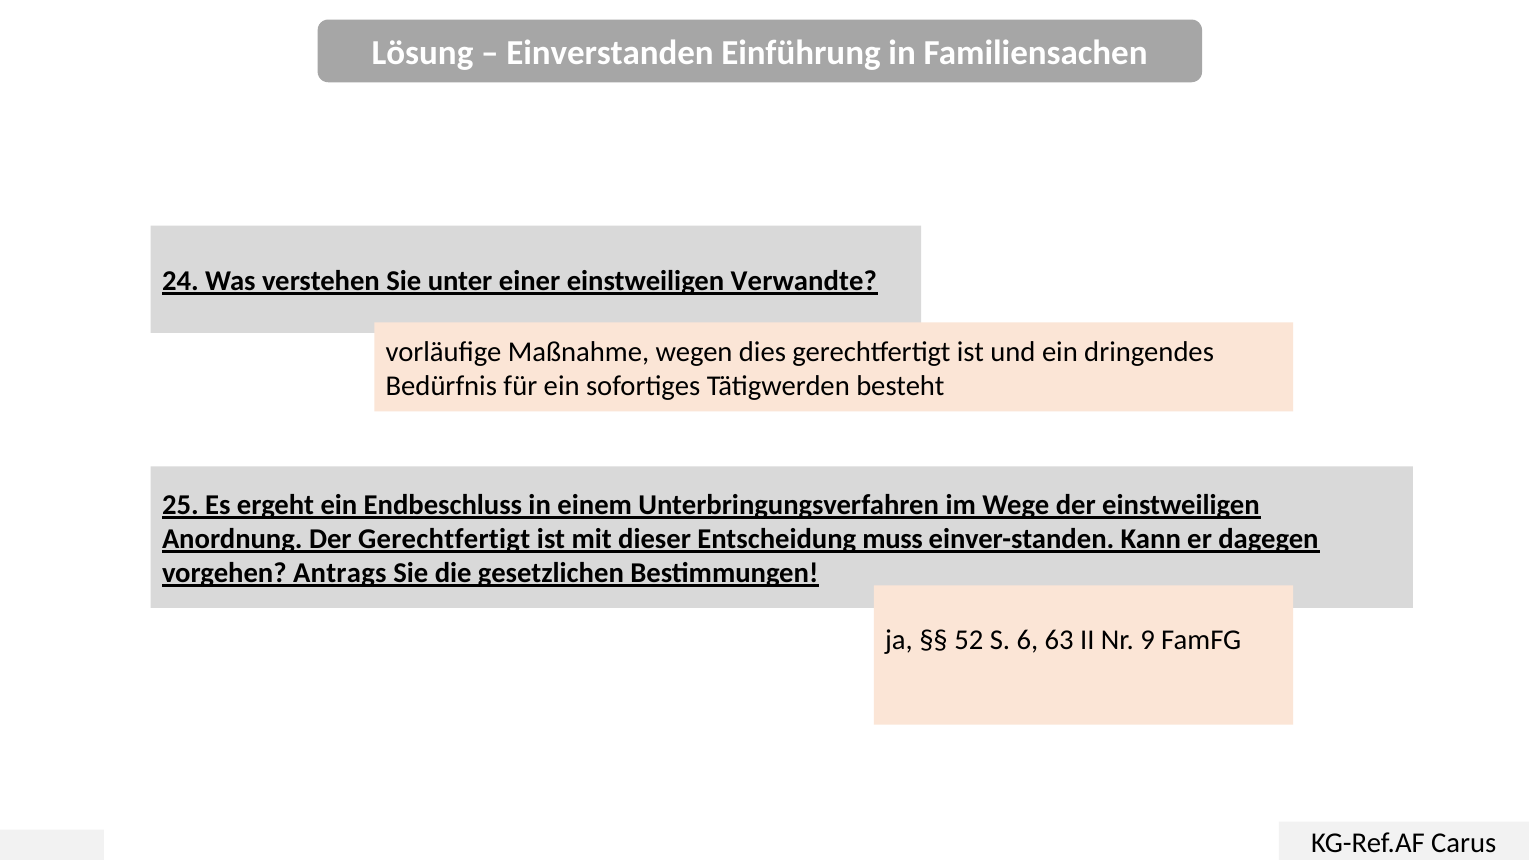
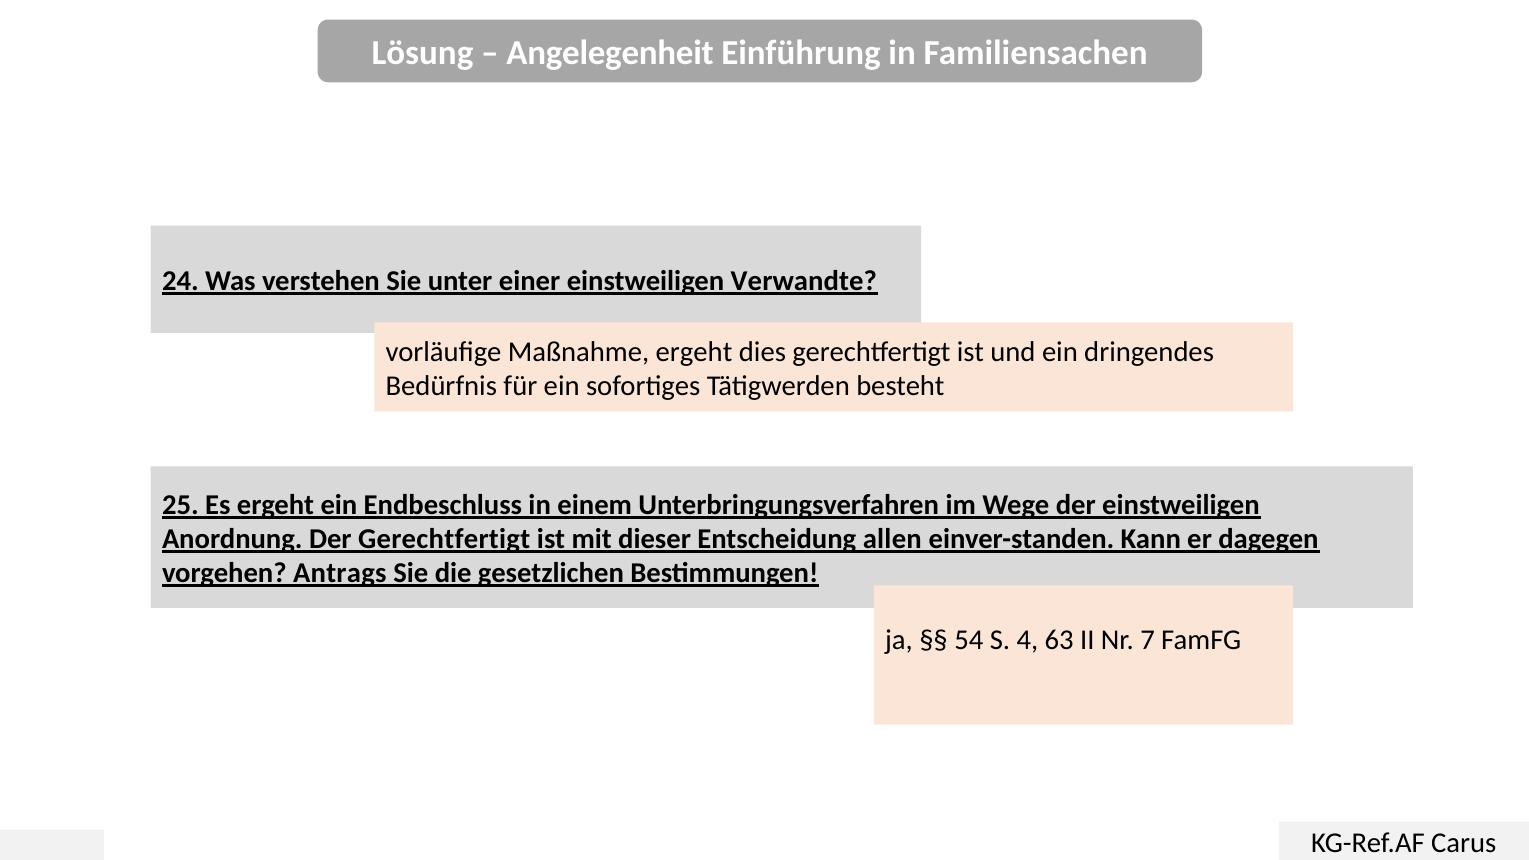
Einverstanden: Einverstanden -> Angelegenheit
Maßnahme wegen: wegen -> ergeht
muss: muss -> allen
52: 52 -> 54
6: 6 -> 4
9: 9 -> 7
